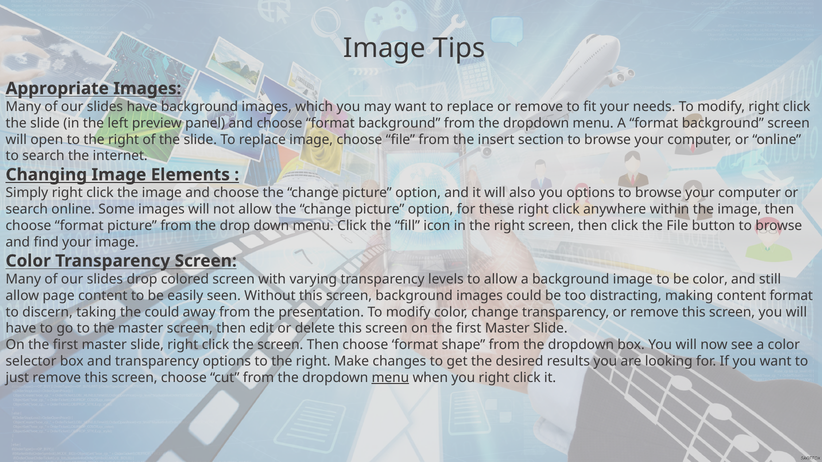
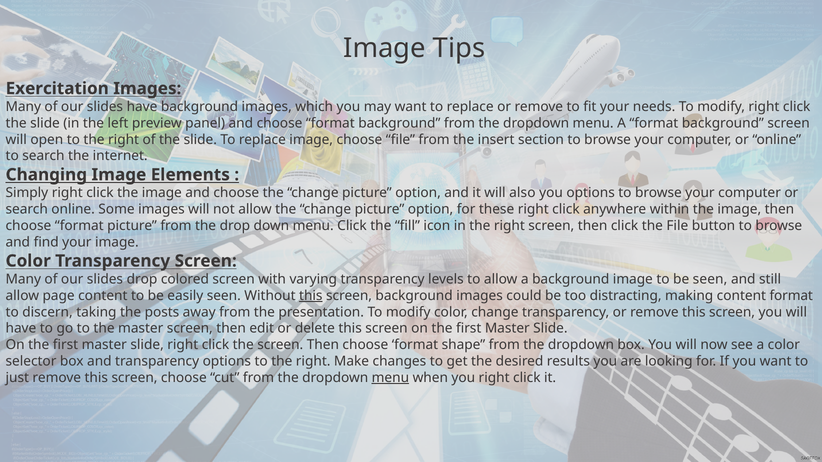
Appropriate: Appropriate -> Exercitation
be color: color -> seen
this at (311, 296) underline: none -> present
the could: could -> posts
